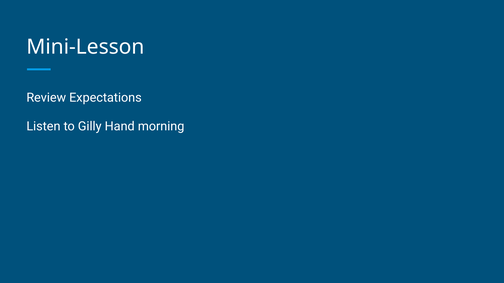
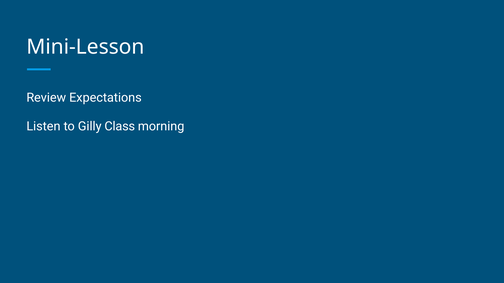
Hand: Hand -> Class
